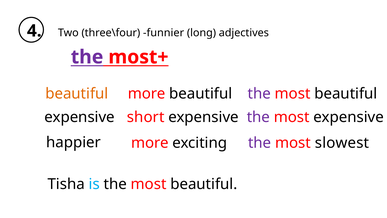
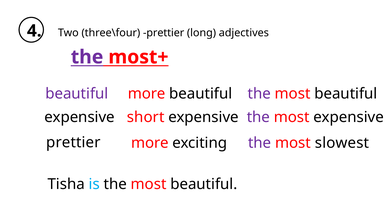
three\four funnier: funnier -> prettier
beautiful at (77, 93) colour: orange -> purple
happier at (73, 142): happier -> prettier
